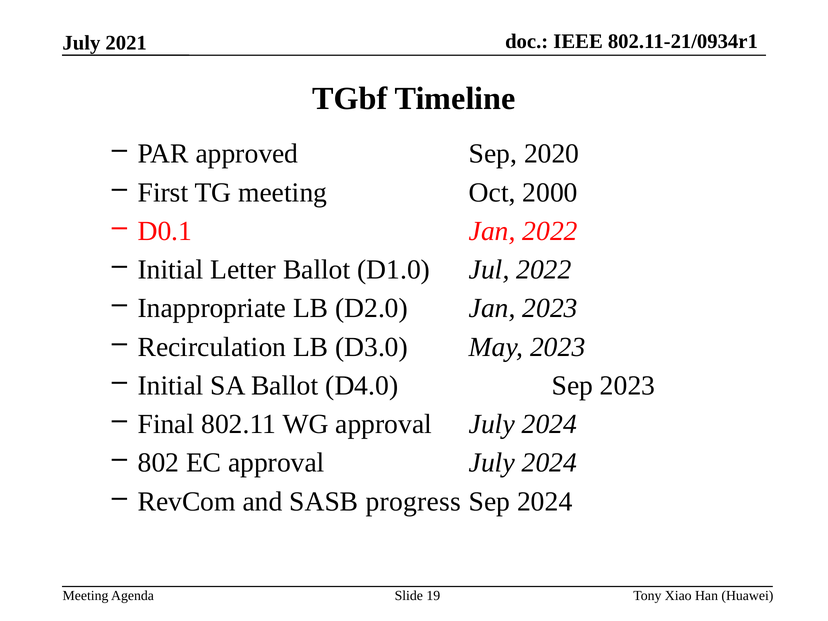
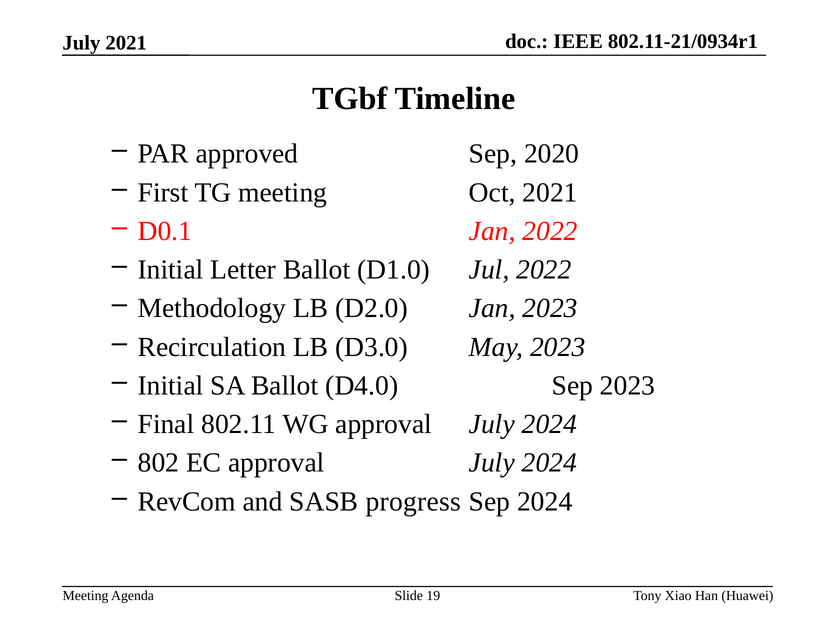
Oct 2000: 2000 -> 2021
Inappropriate: Inappropriate -> Methodology
